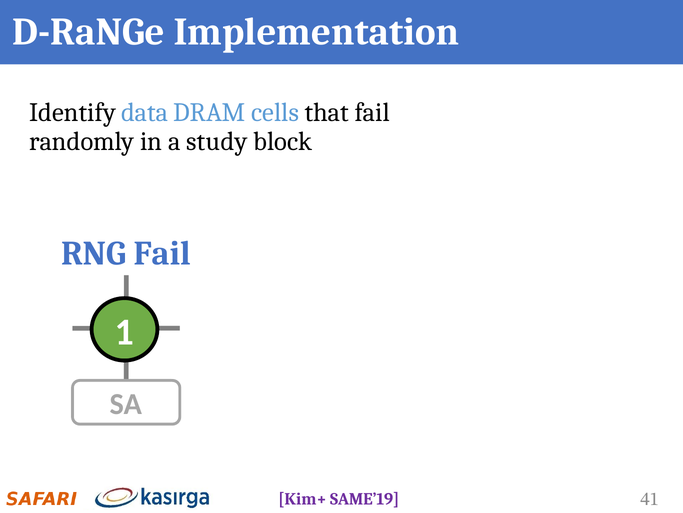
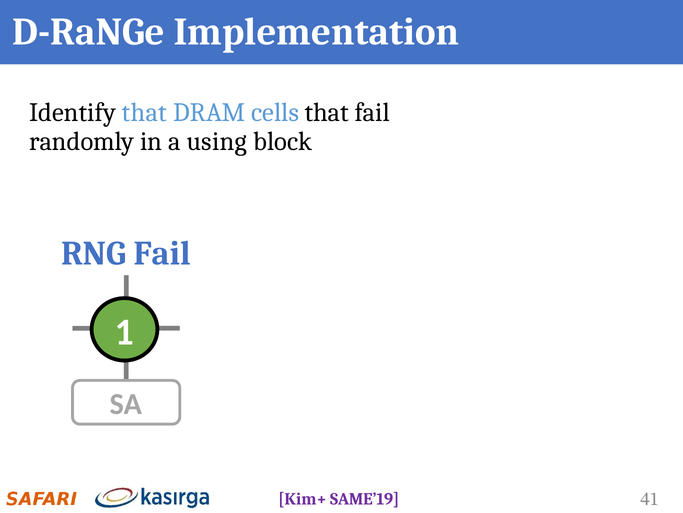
Identify data: data -> that
study: study -> using
